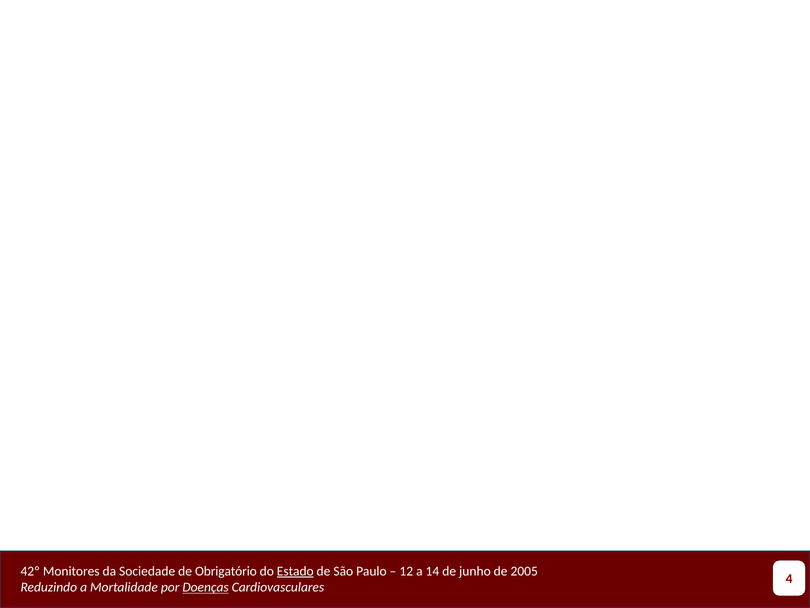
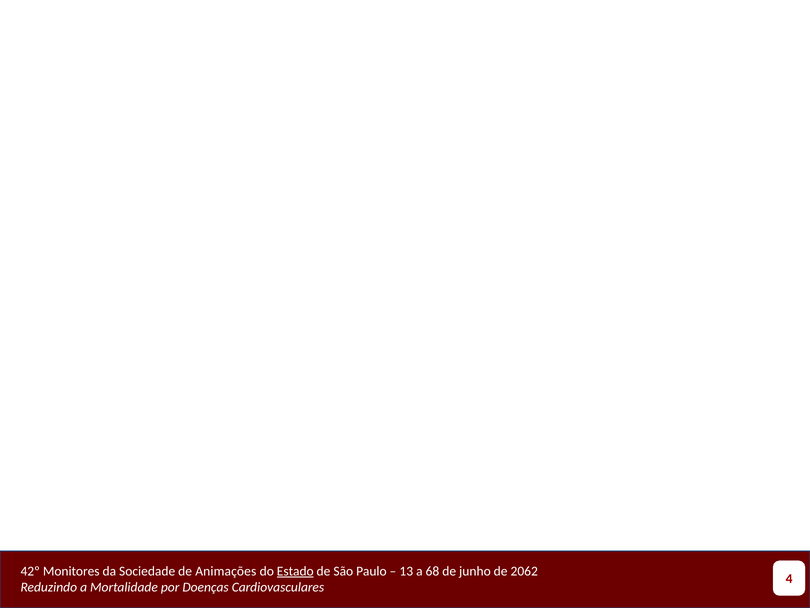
Obrigatório: Obrigatório -> Animações
12: 12 -> 13
14: 14 -> 68
2005: 2005 -> 2062
Doenças underline: present -> none
